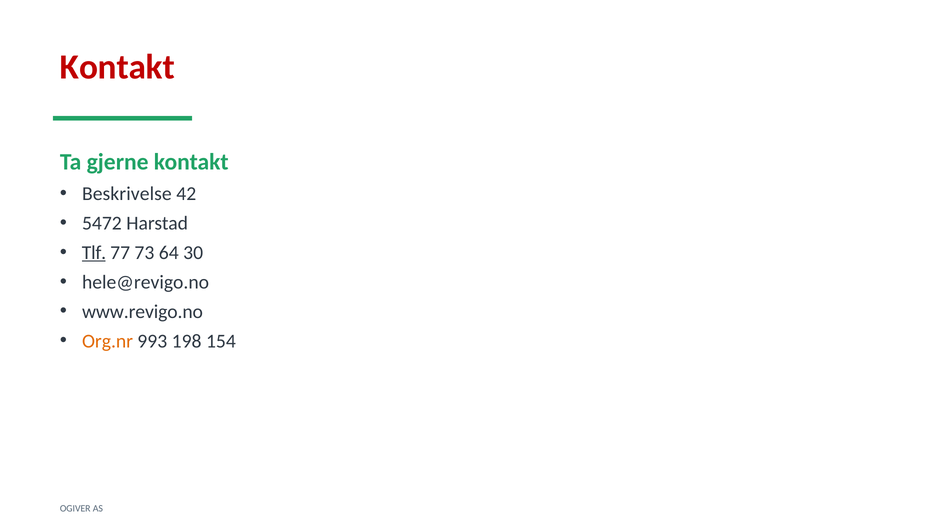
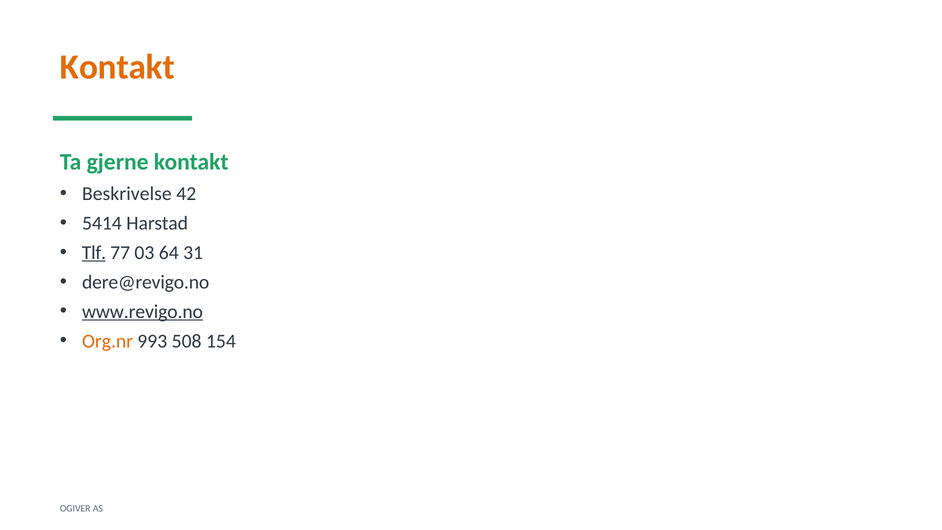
Kontakt at (117, 67) colour: red -> orange
5472: 5472 -> 5414
73: 73 -> 03
30: 30 -> 31
hele@revigo.no: hele@revigo.no -> dere@revigo.no
www.revigo.no underline: none -> present
198: 198 -> 508
